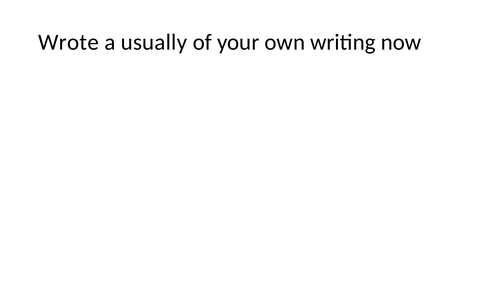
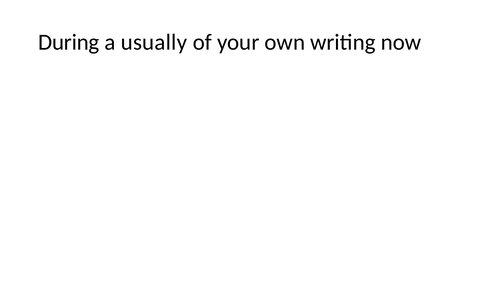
Wrote: Wrote -> During
